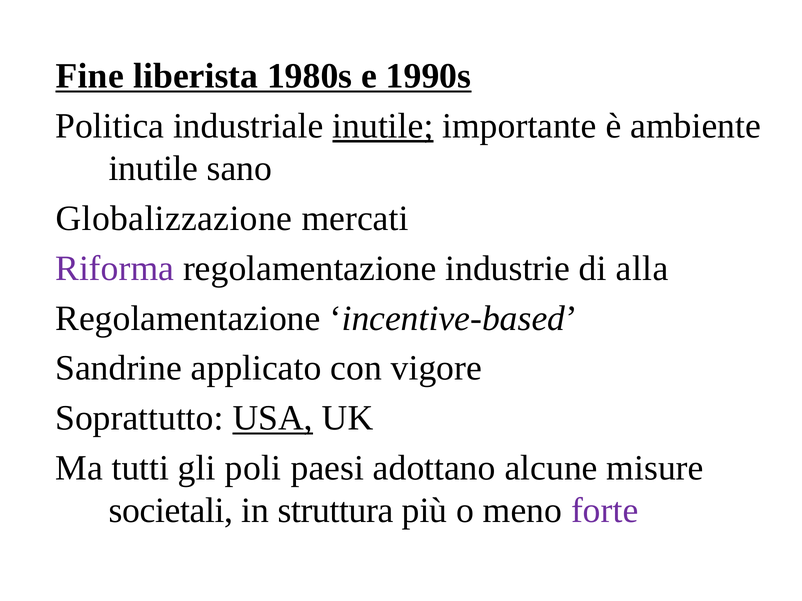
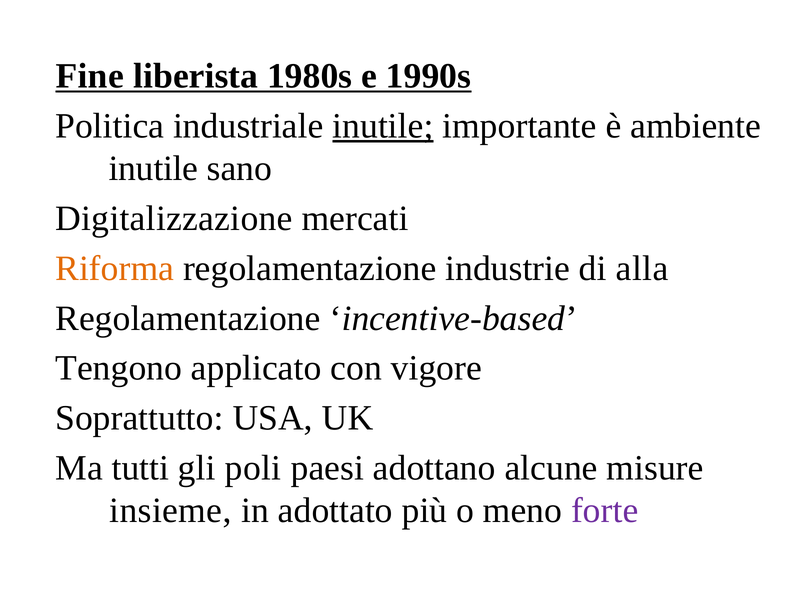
Globalizzazione: Globalizzazione -> Digitalizzazione
Riforma colour: purple -> orange
Sandrine: Sandrine -> Tengono
USA underline: present -> none
societali: societali -> insieme
struttura: struttura -> adottato
